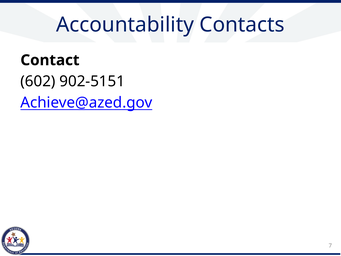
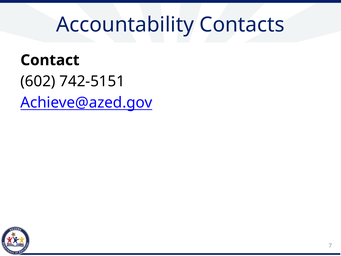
902-5151: 902-5151 -> 742-5151
